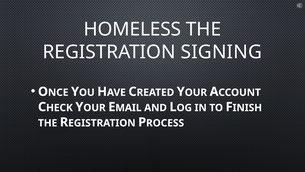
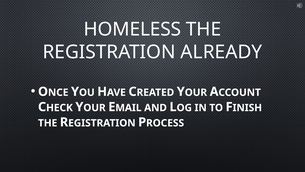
SIGNING: SIGNING -> ALREADY
